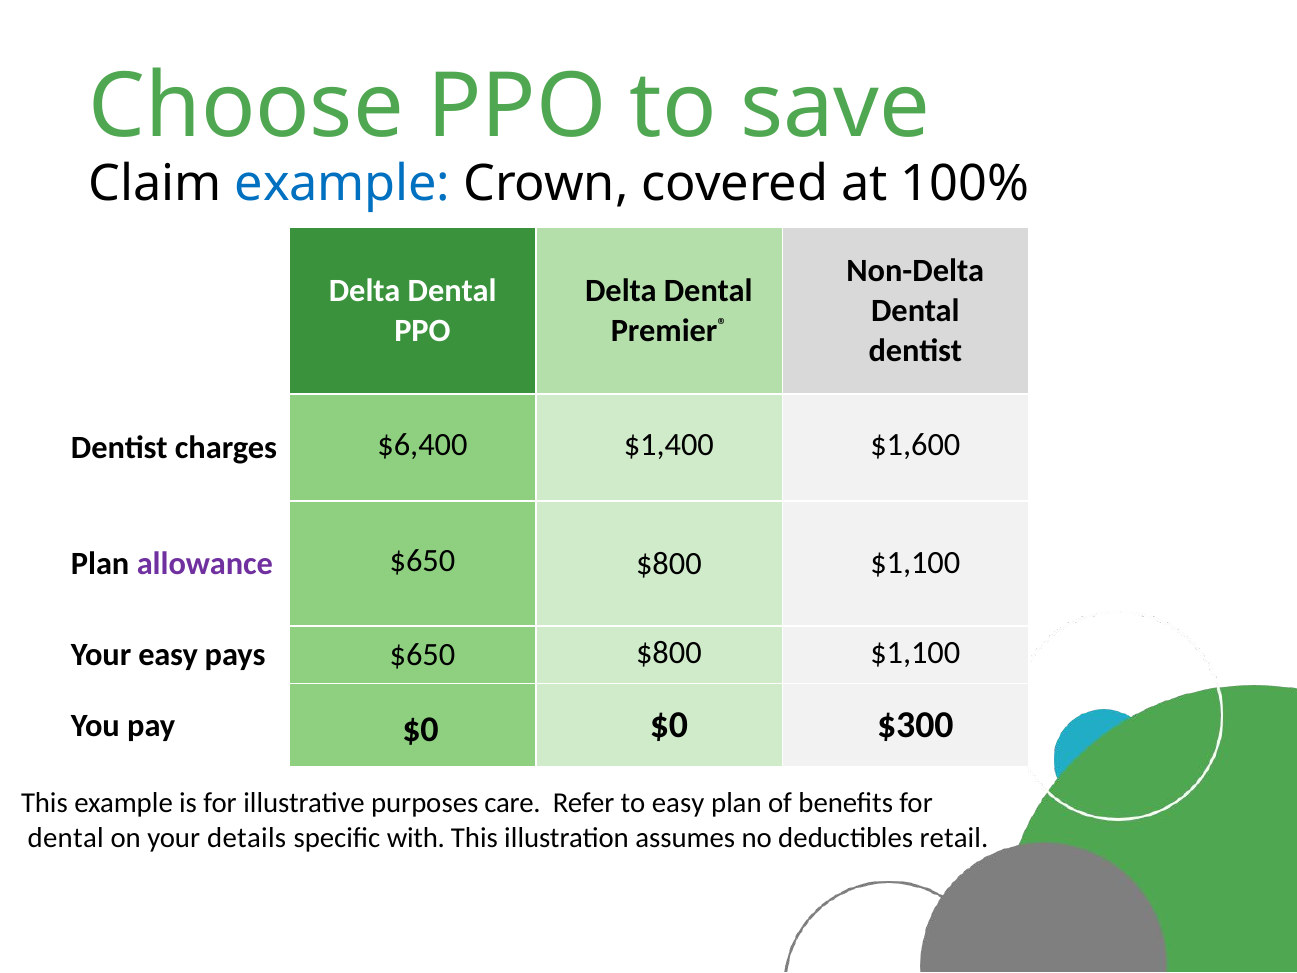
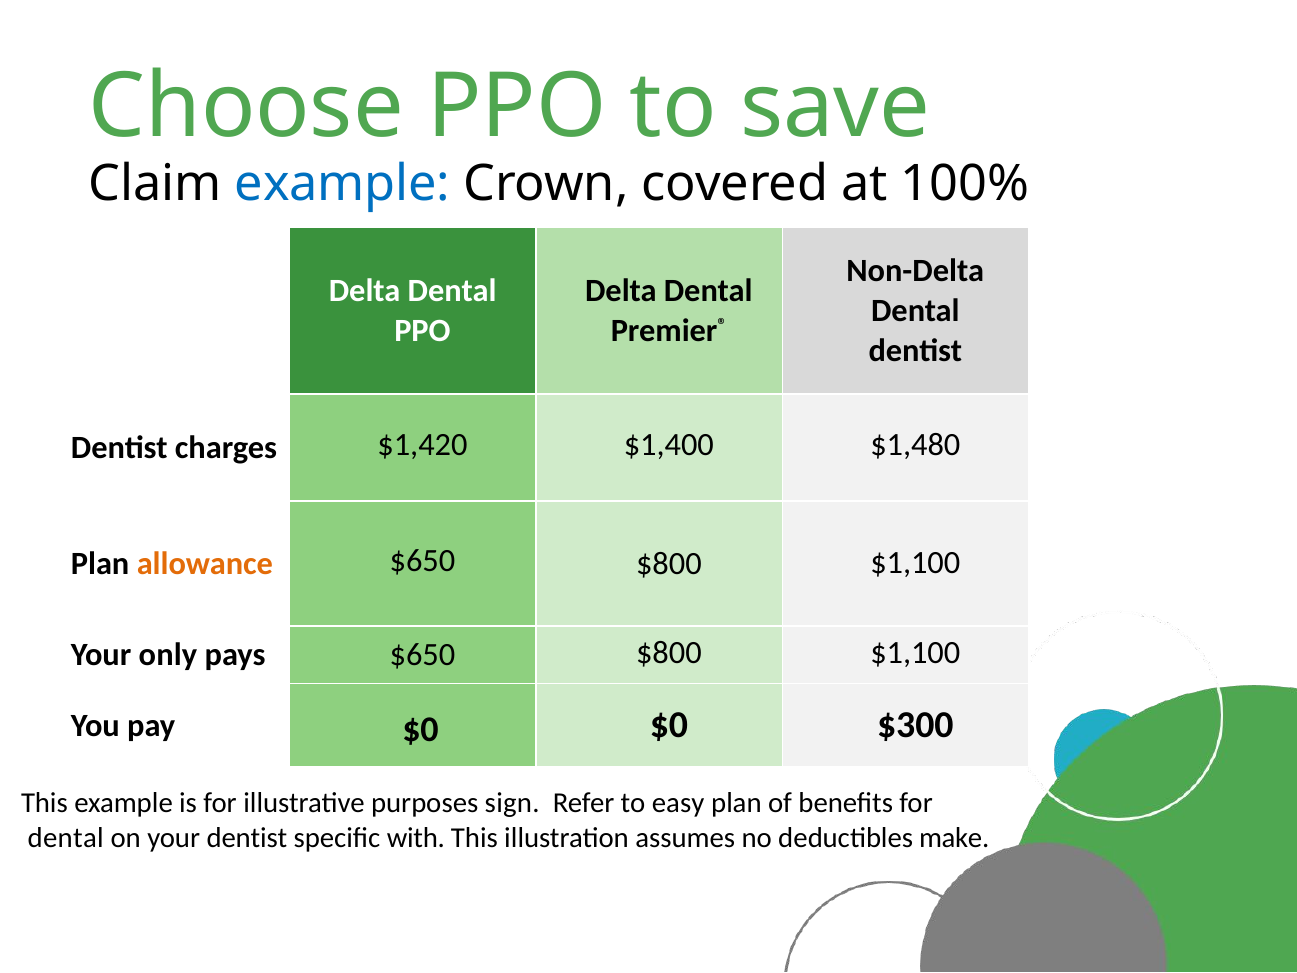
$6,400: $6,400 -> $1,420
$1,600: $1,600 -> $1,480
allowance colour: purple -> orange
Your easy: easy -> only
care: care -> sign
your details: details -> dentist
retail: retail -> make
